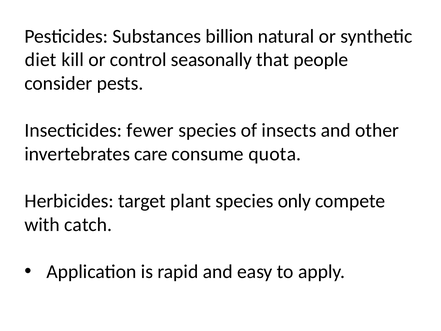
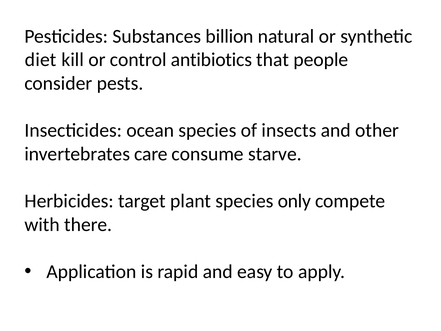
seasonally: seasonally -> antibiotics
fewer: fewer -> ocean
quota: quota -> starve
catch: catch -> there
